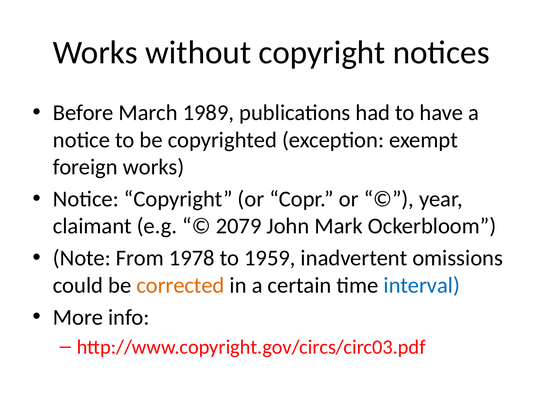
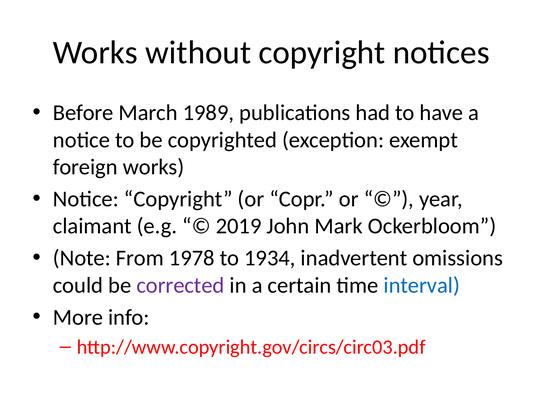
2079: 2079 -> 2019
1959: 1959 -> 1934
corrected colour: orange -> purple
